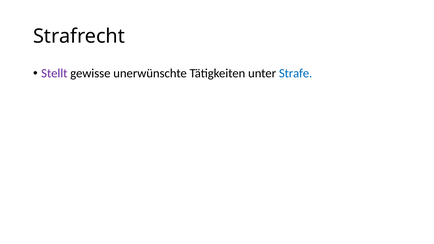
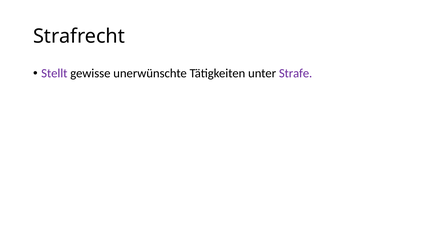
Strafe colour: blue -> purple
